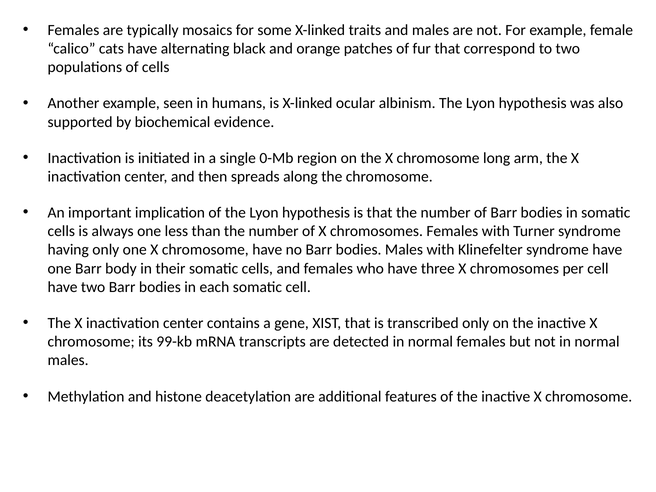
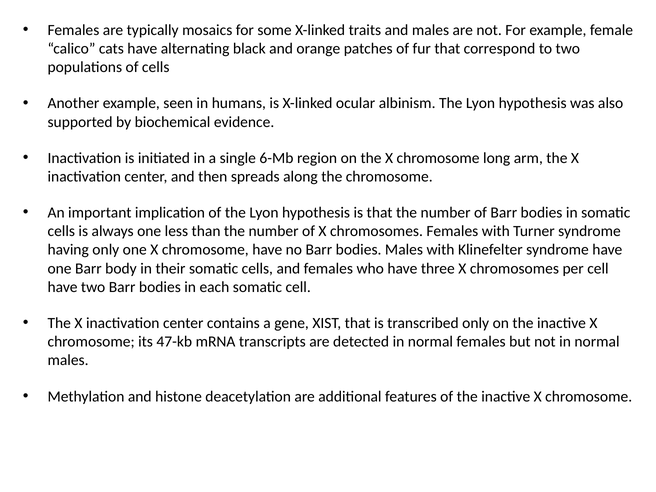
0-Mb: 0-Mb -> 6-Mb
99-kb: 99-kb -> 47-kb
